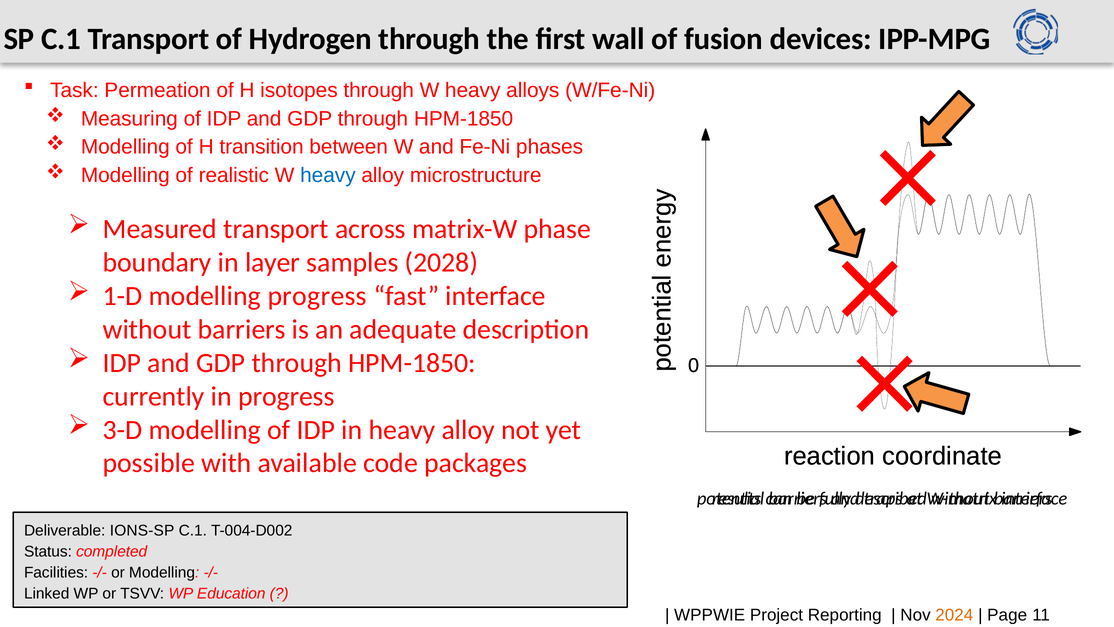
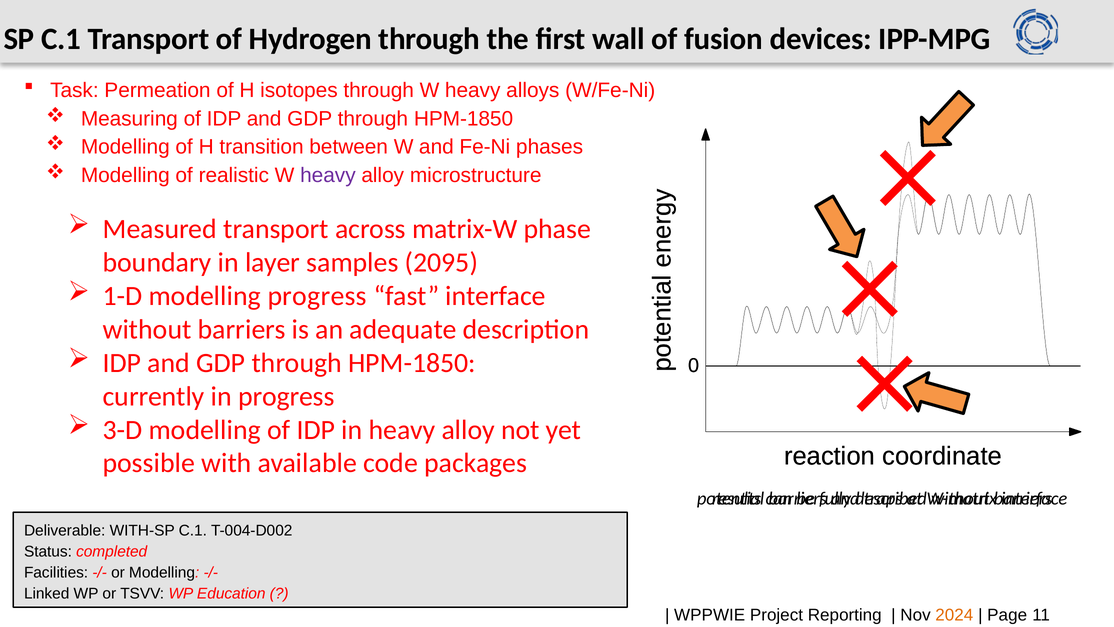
heavy at (328, 175) colour: blue -> purple
2028: 2028 -> 2095
IONS-SP: IONS-SP -> WITH-SP
